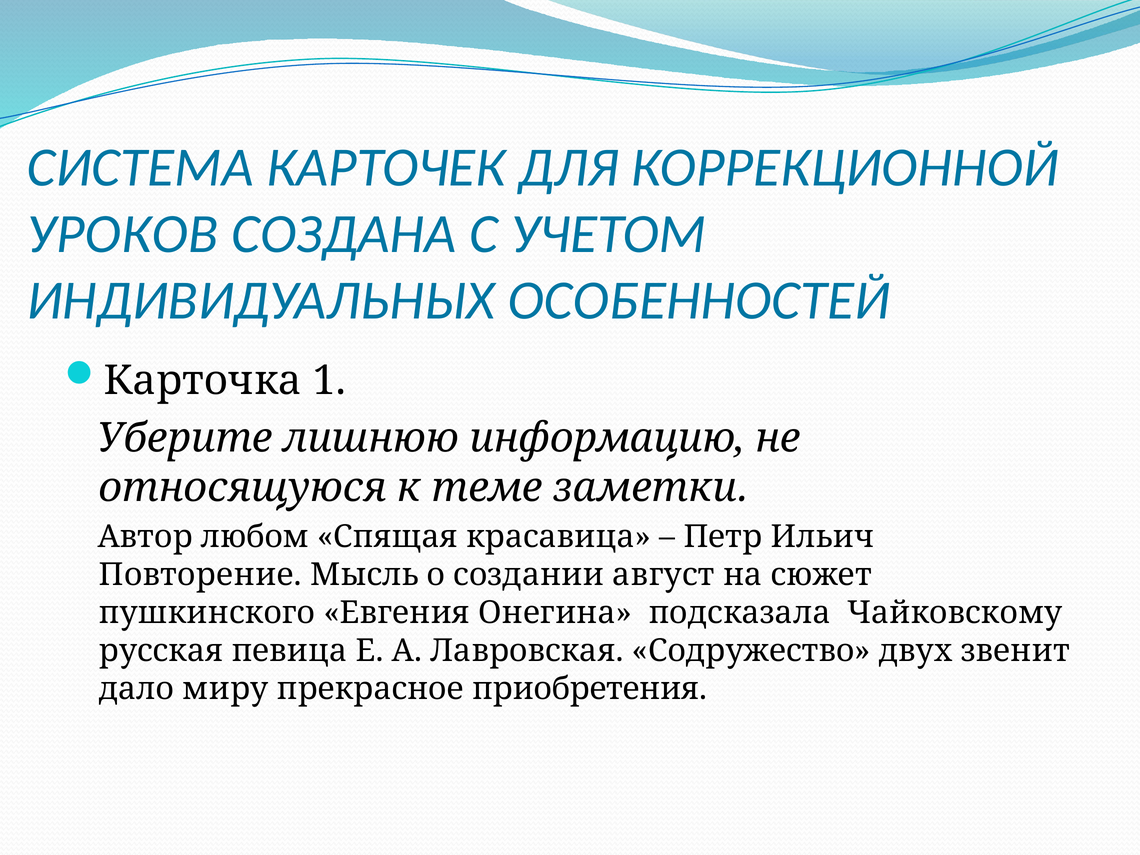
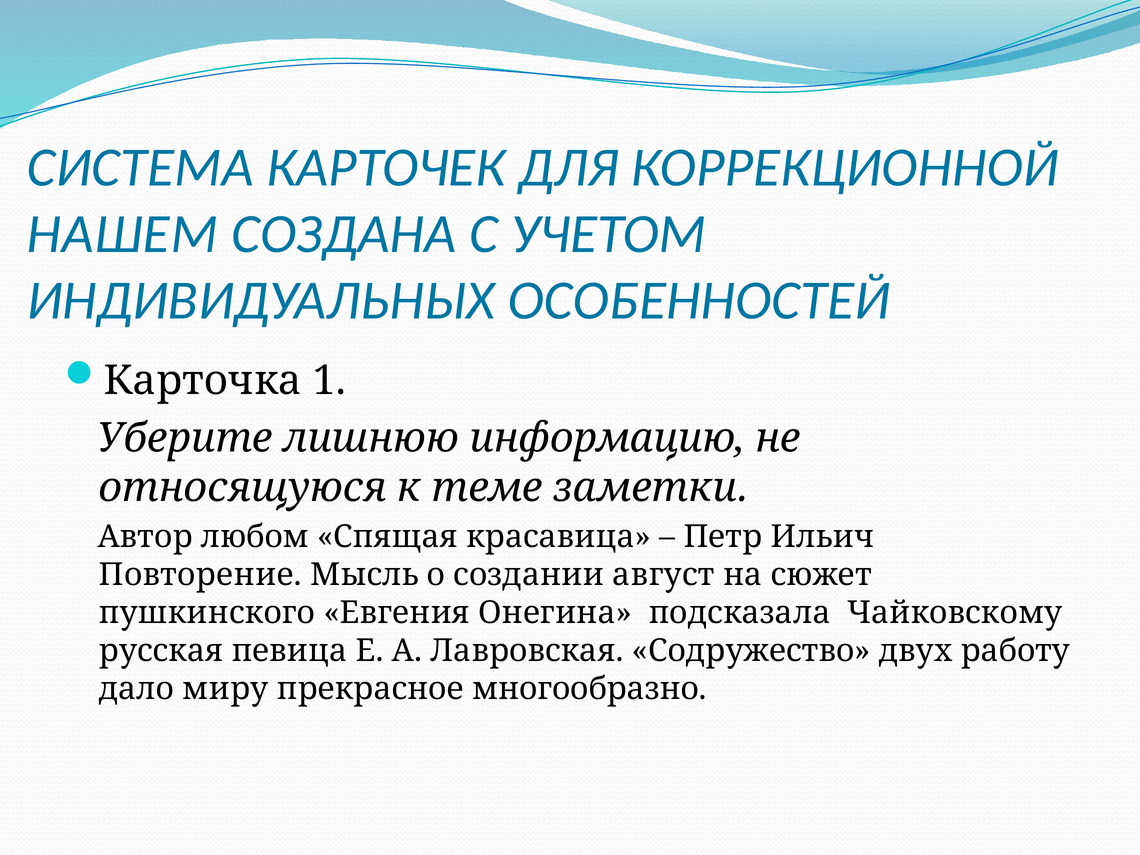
УРОКОВ: УРОКОВ -> НАШЕМ
звенит: звенит -> работу
приобретения: приобретения -> многообразно
